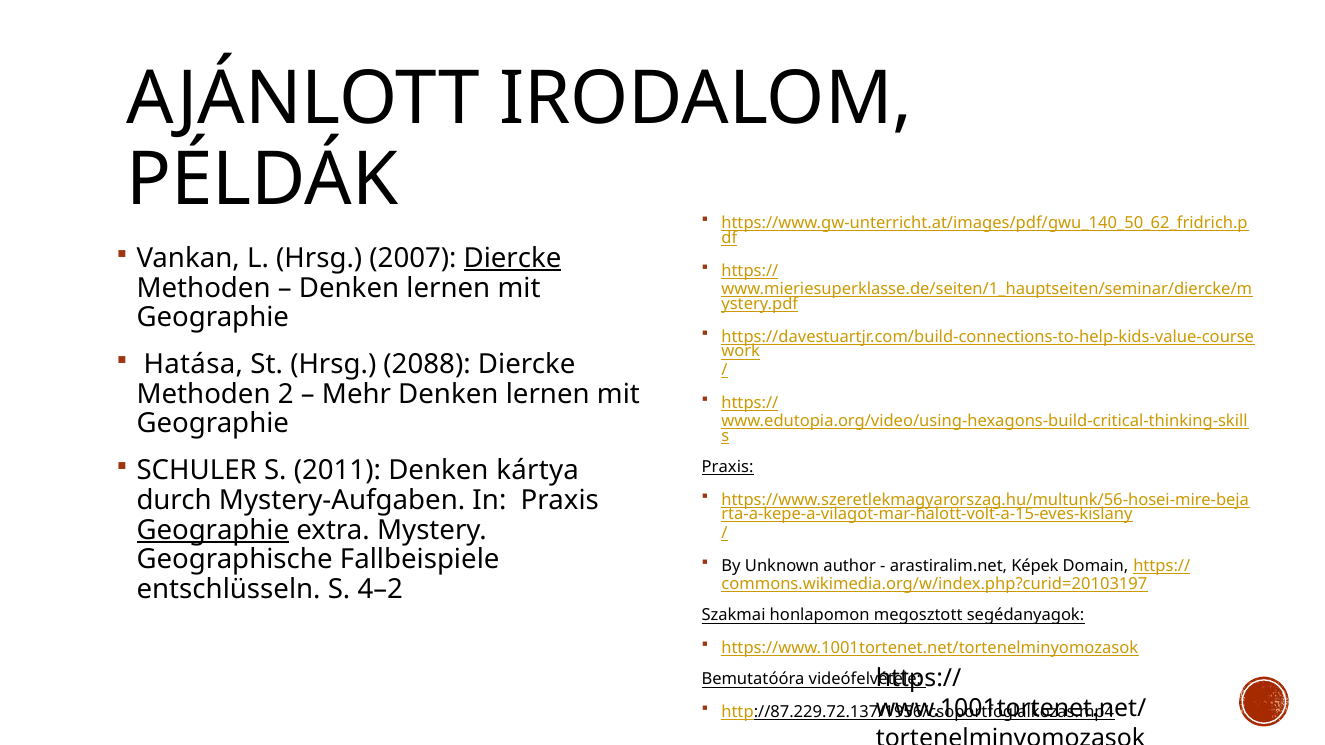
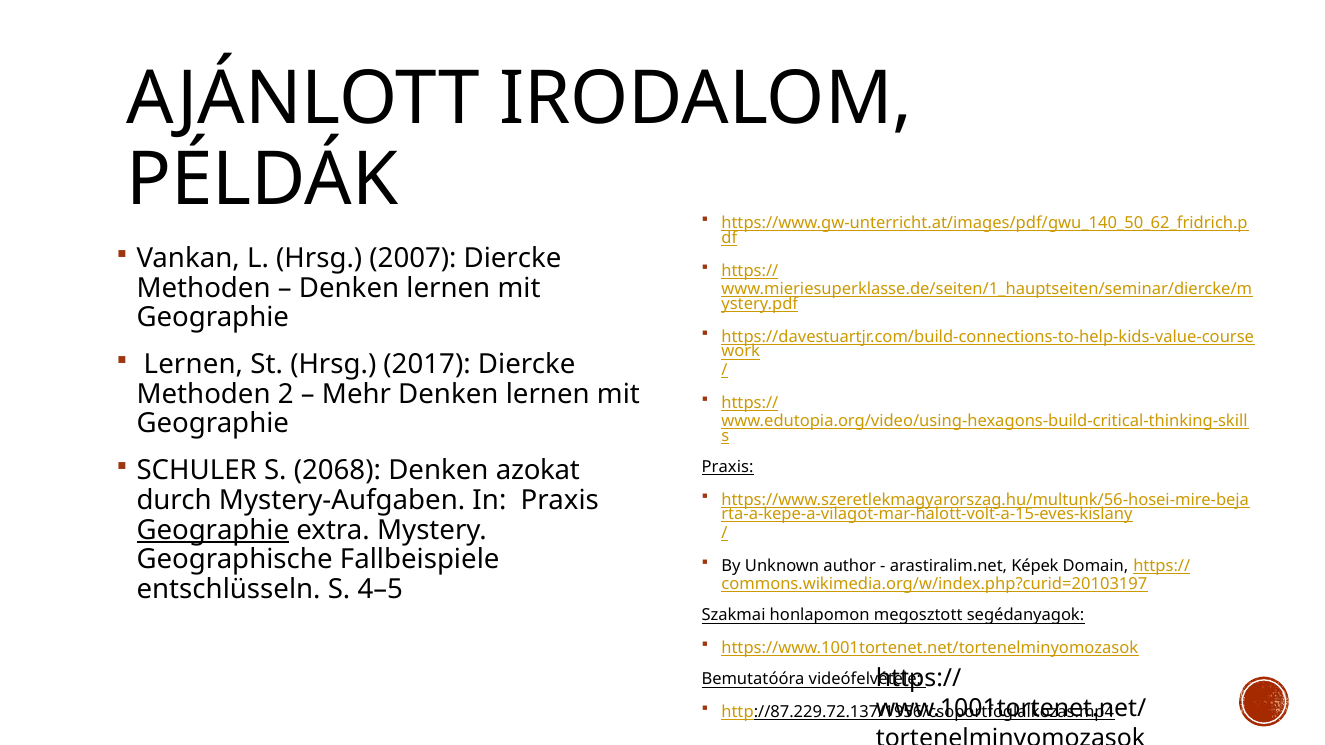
Diercke at (513, 258) underline: present -> none
Hatása at (193, 364): Hatása -> Lernen
2088: 2088 -> 2017
2011: 2011 -> 2068
kártya: kártya -> azokat
4–2: 4–2 -> 4–5
